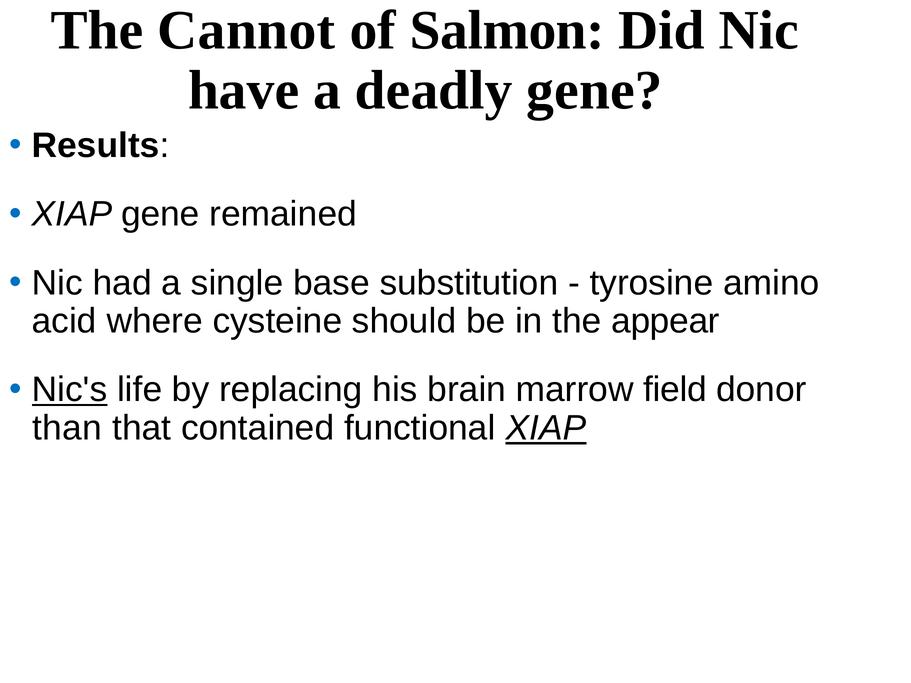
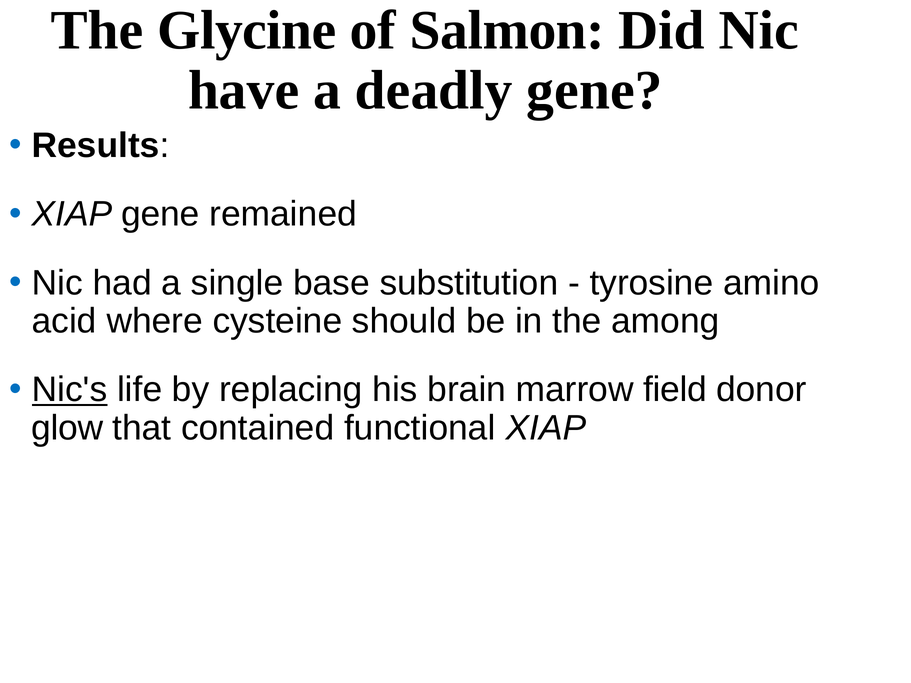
Cannot: Cannot -> Glycine
appear: appear -> among
than: than -> glow
XIAP at (546, 428) underline: present -> none
